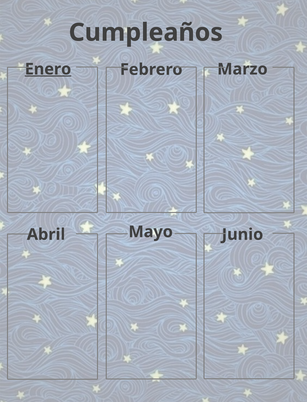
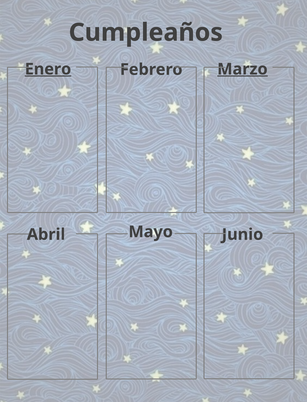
Marzo underline: none -> present
